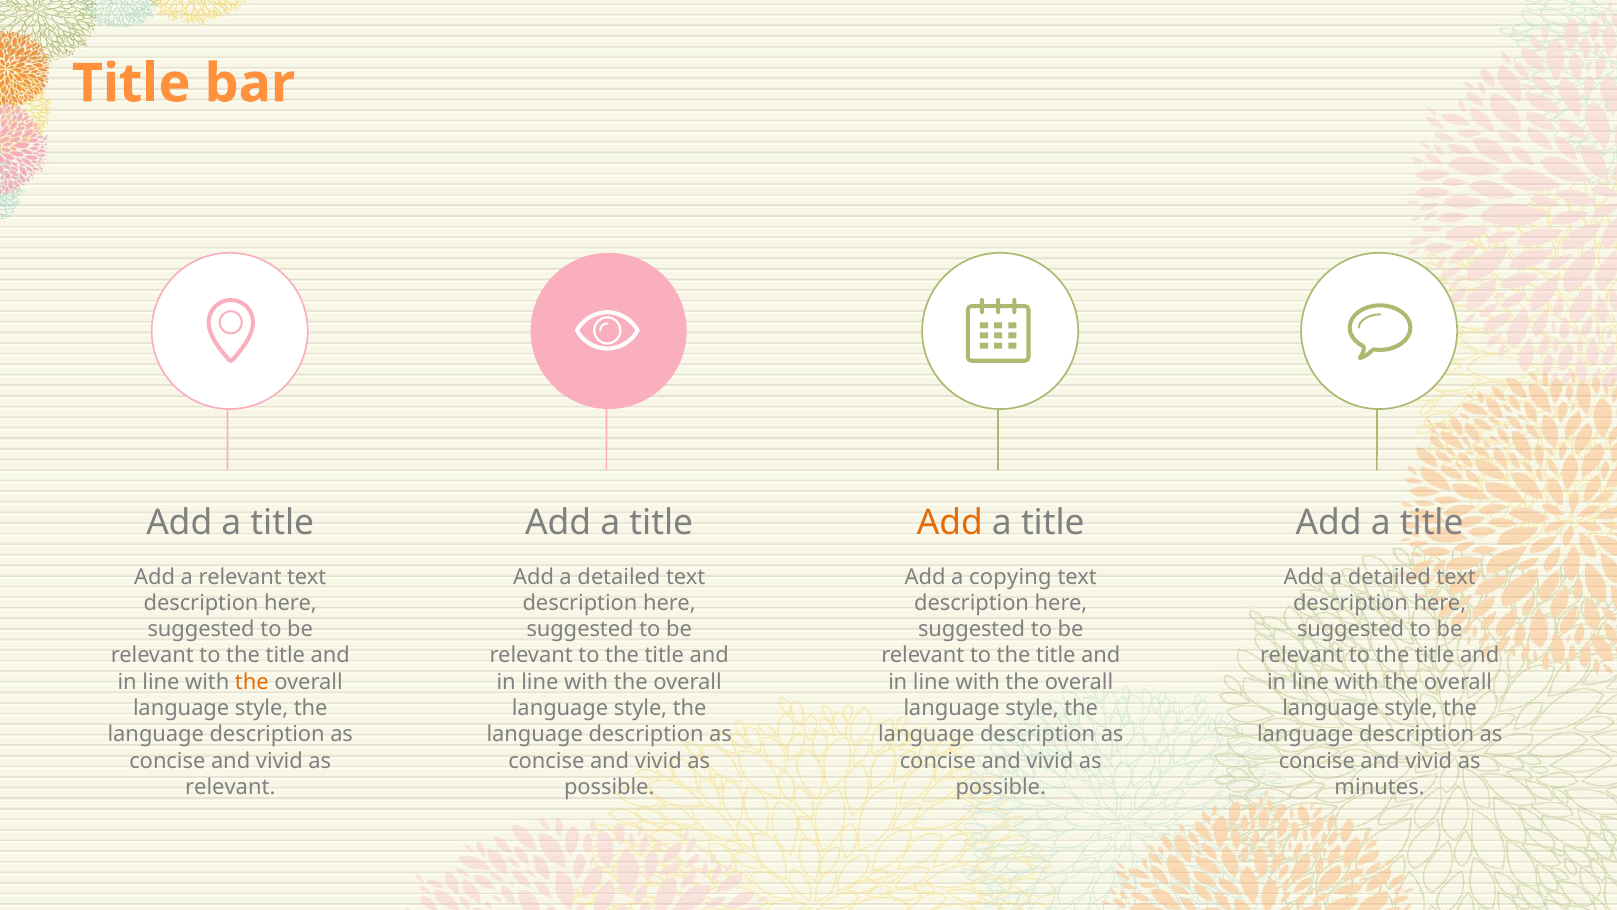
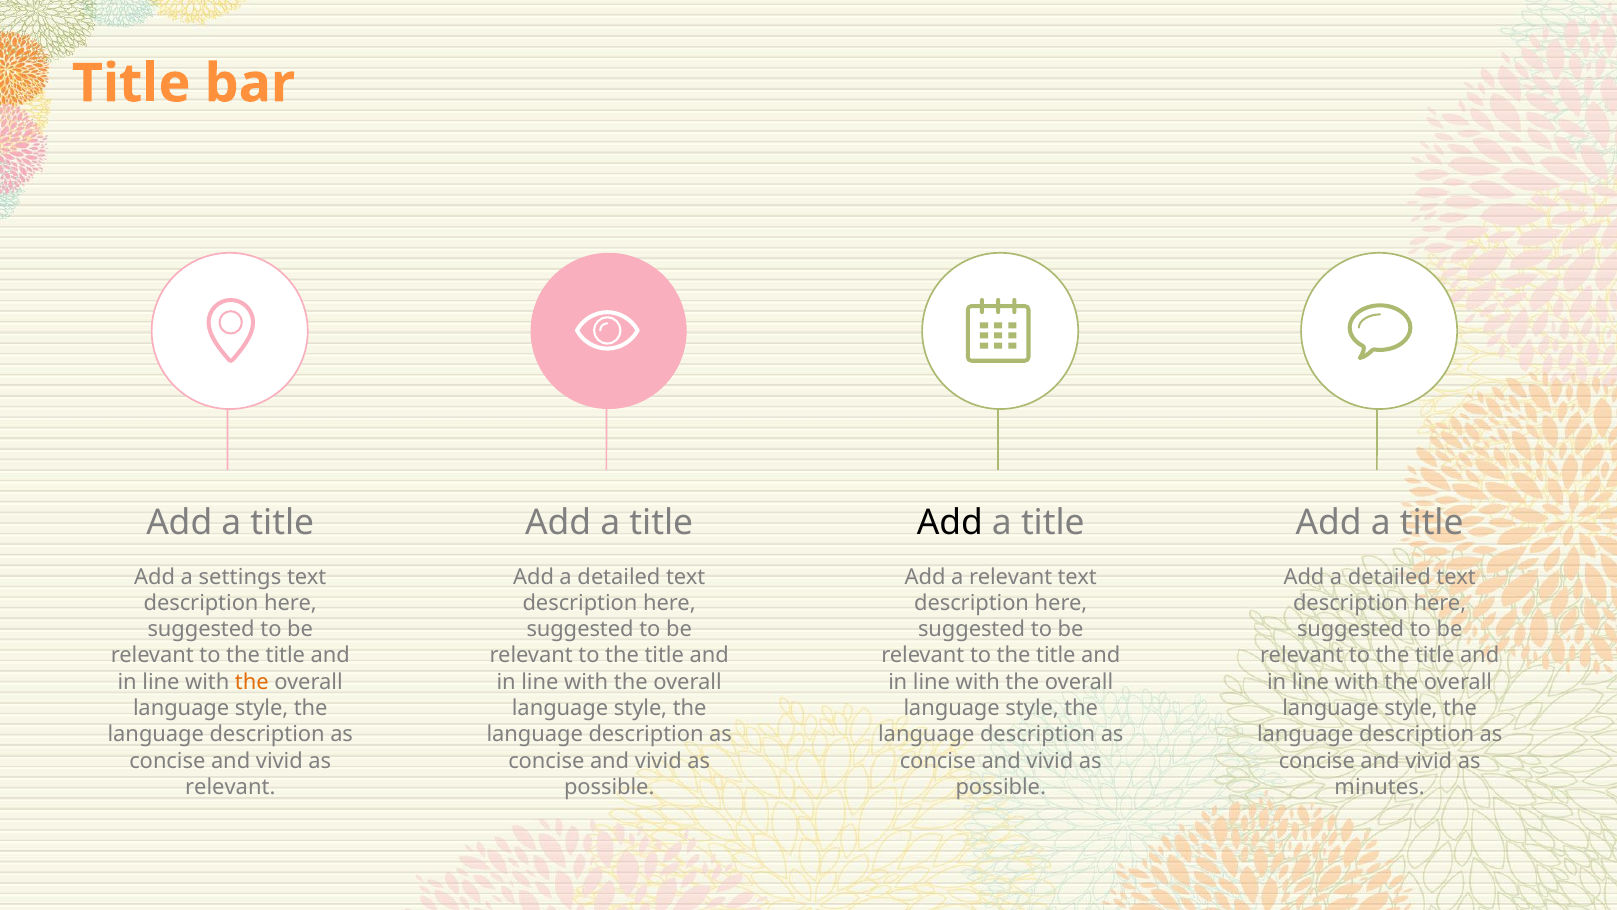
Add at (950, 522) colour: orange -> black
a relevant: relevant -> settings
a copying: copying -> relevant
